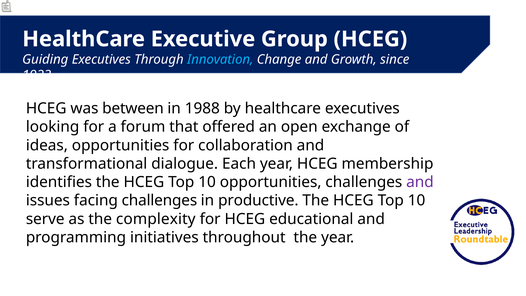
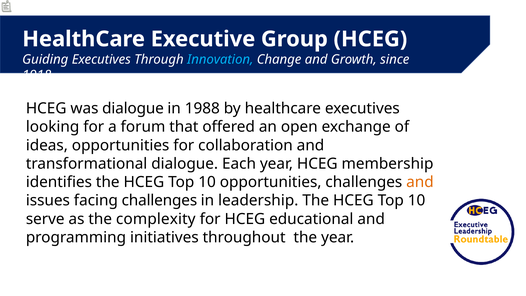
1923: 1923 -> 1918
was between: between -> dialogue
and at (420, 182) colour: purple -> orange
productive: productive -> leadership
